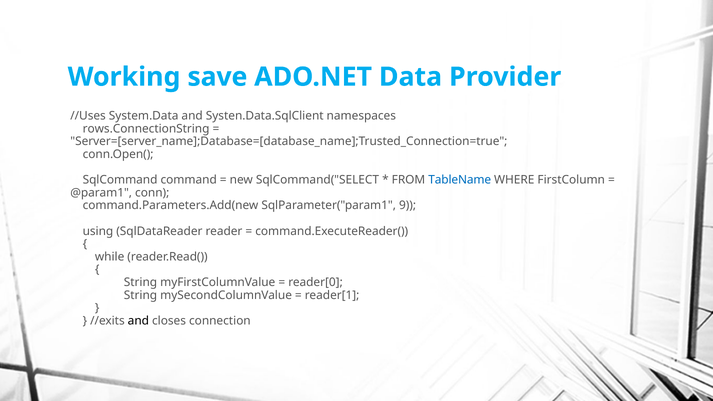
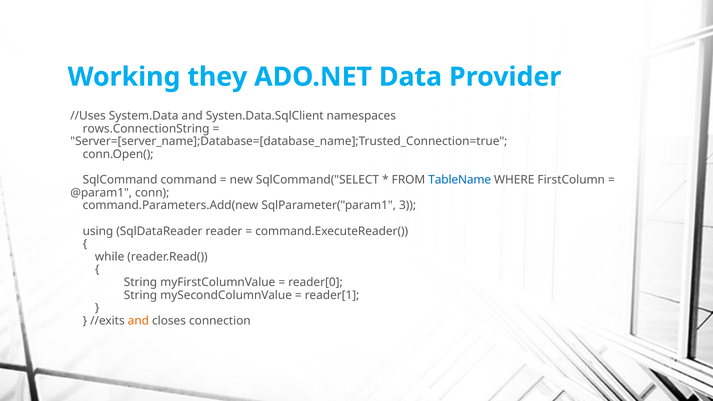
save: save -> they
9: 9 -> 3
and at (138, 321) colour: black -> orange
